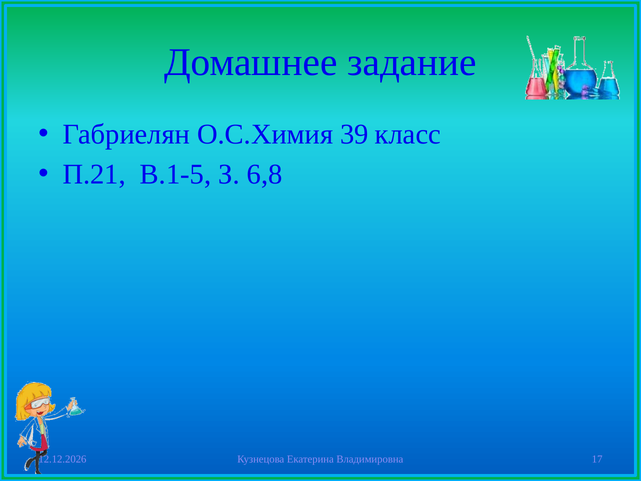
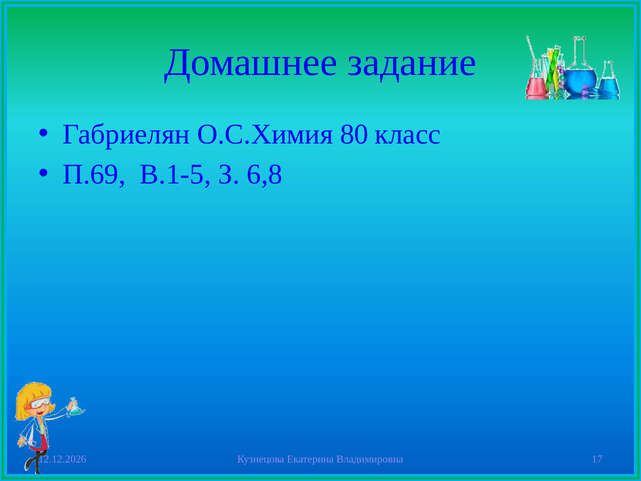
39: 39 -> 80
П.21: П.21 -> П.69
